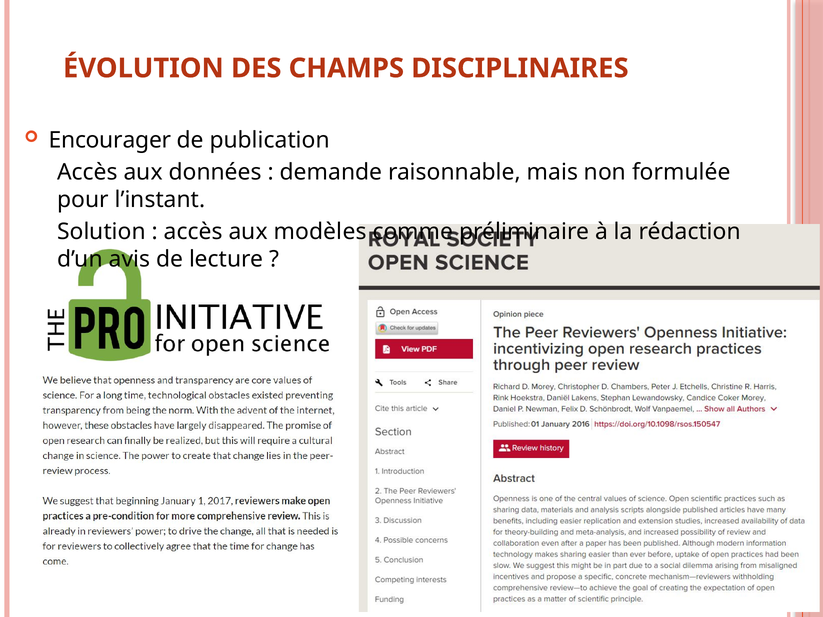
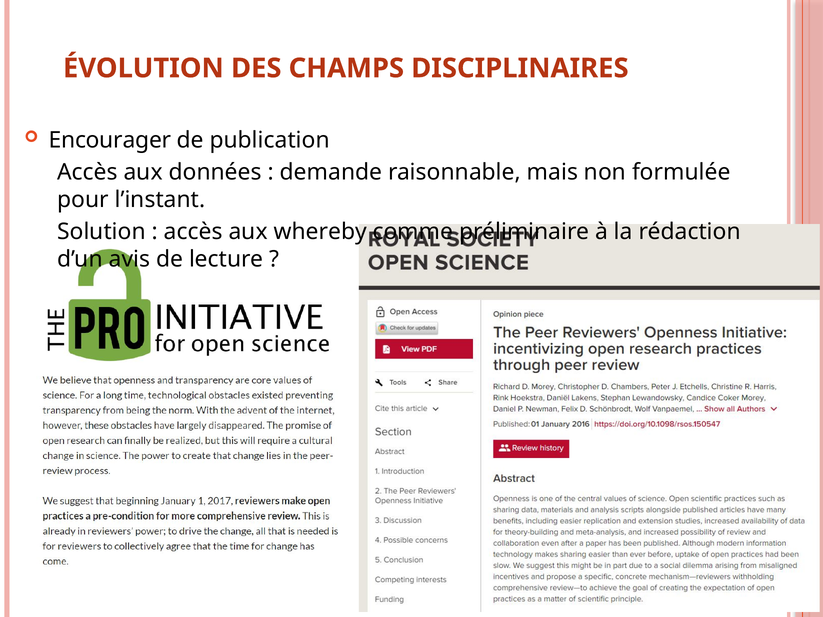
modèles: modèles -> whereby
